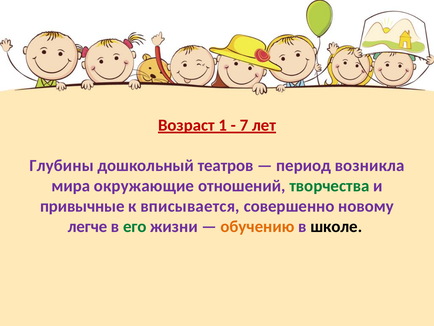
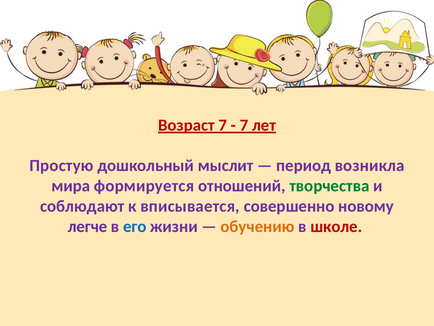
Возраст 1: 1 -> 7
Глубины: Глубины -> Простую
театров: театров -> мыслит
окружающие: окружающие -> формируется
привычные: привычные -> соблюдают
его colour: green -> blue
школе colour: black -> red
